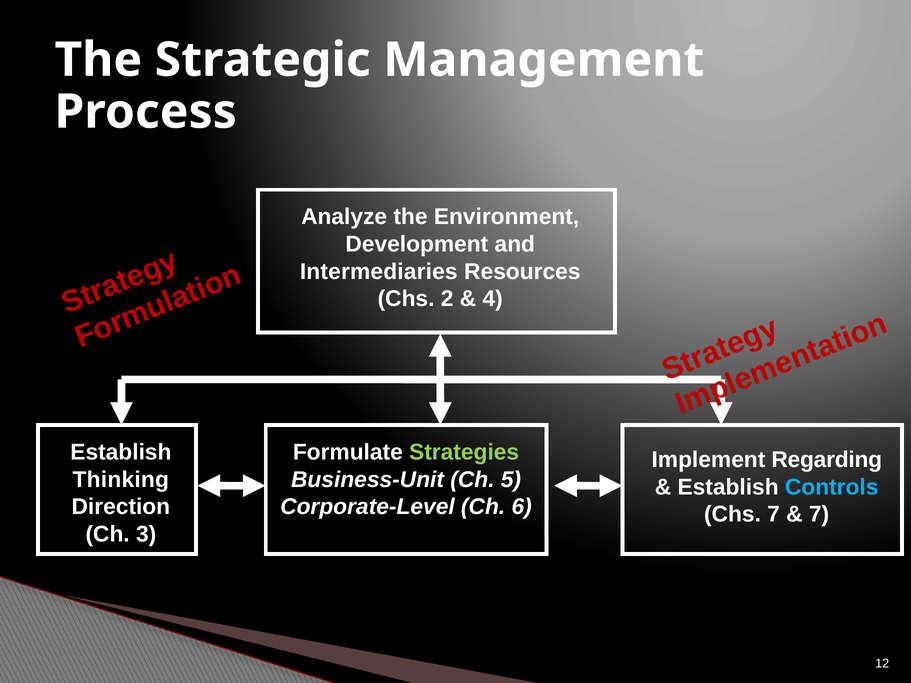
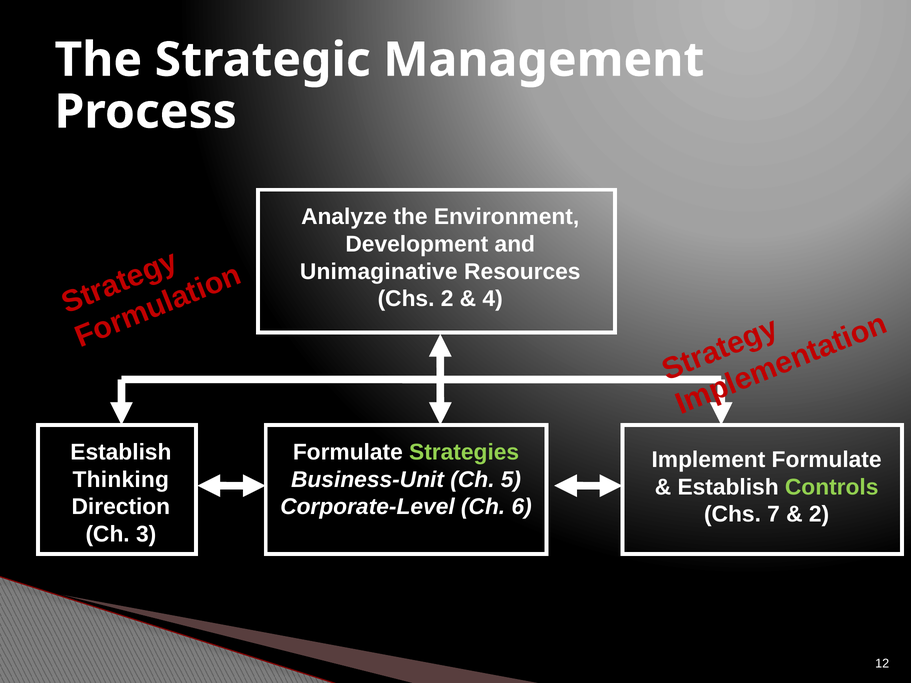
Intermediaries: Intermediaries -> Unimaginative
Implement Regarding: Regarding -> Formulate
Controls colour: light blue -> light green
7 at (819, 515): 7 -> 2
